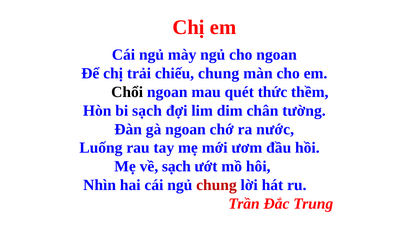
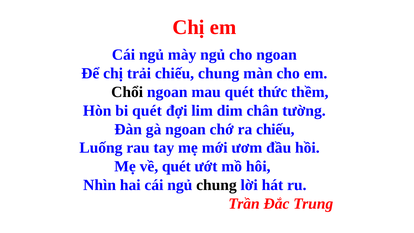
bi sạch: sạch -> quét
ra nước: nước -> chiếu
về sạch: sạch -> quét
chung at (216, 185) colour: red -> black
